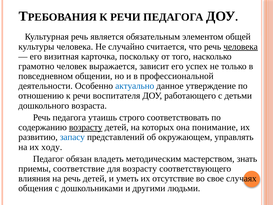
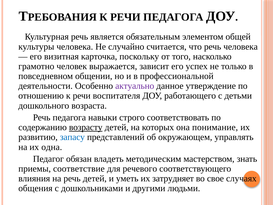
человека at (241, 47) underline: present -> none
актуально colour: blue -> purple
утаишь: утаишь -> навыки
ходу: ходу -> одна
для возрасту: возрасту -> речевого
отсутствие: отсутствие -> затрудняет
